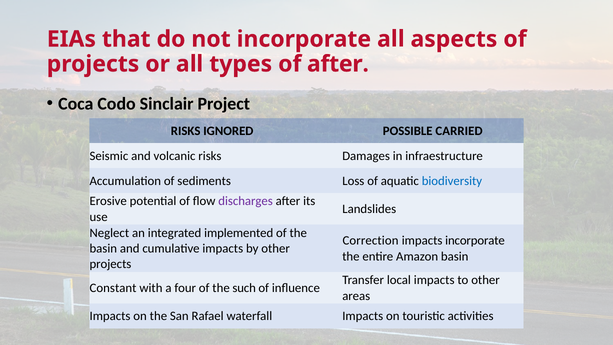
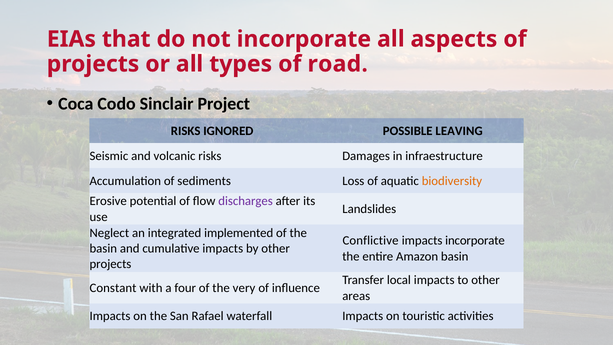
of after: after -> road
CARRIED: CARRIED -> LEAVING
biodiversity colour: blue -> orange
Correction: Correction -> Conflictive
such: such -> very
